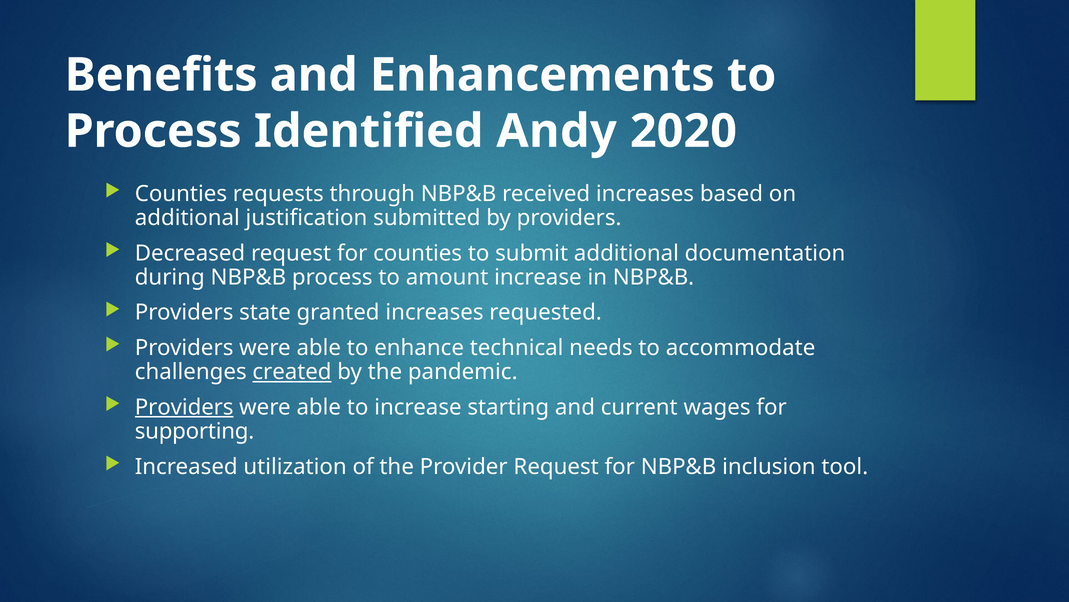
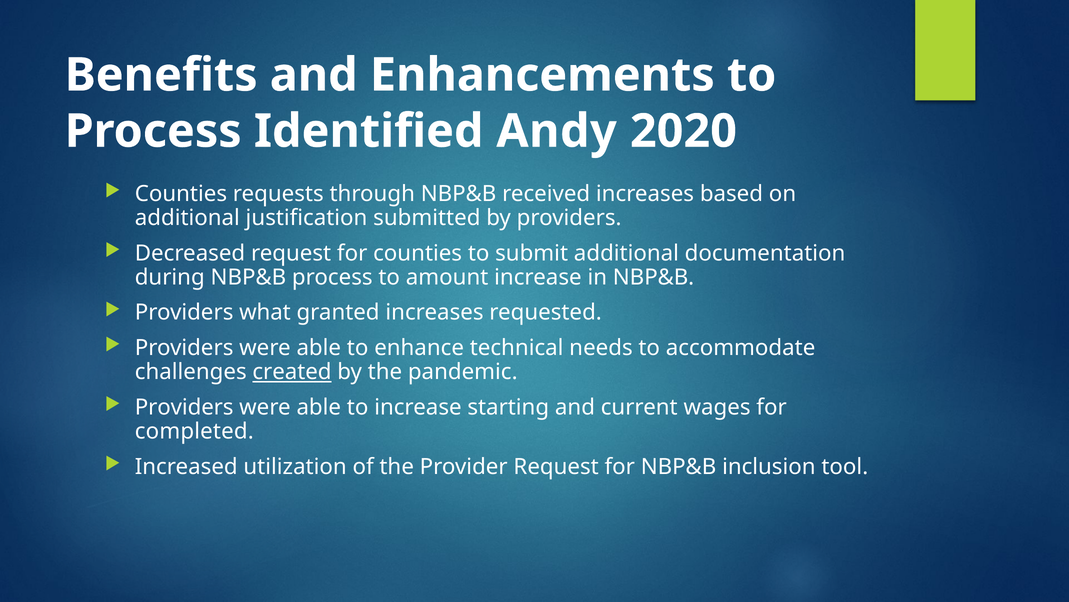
state: state -> what
Providers at (184, 407) underline: present -> none
supporting: supporting -> completed
